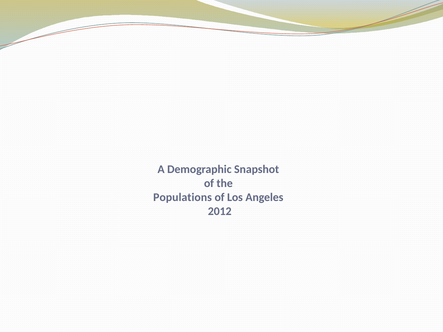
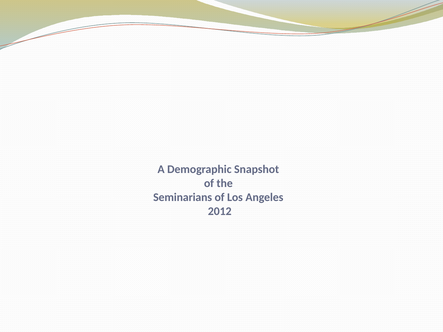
Populations: Populations -> Seminarians
